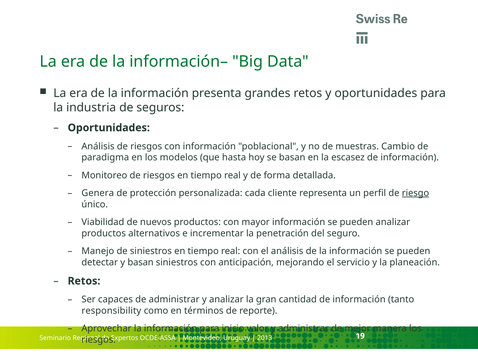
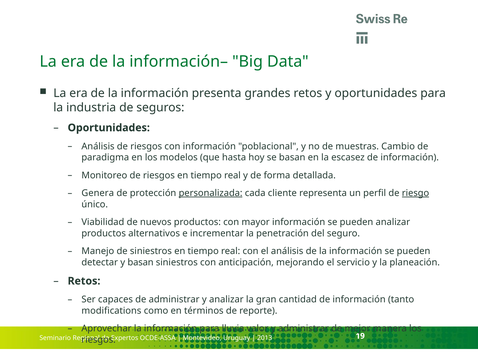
personalizada underline: none -> present
responsibility: responsibility -> modifications
inicio: inicio -> lluvia
